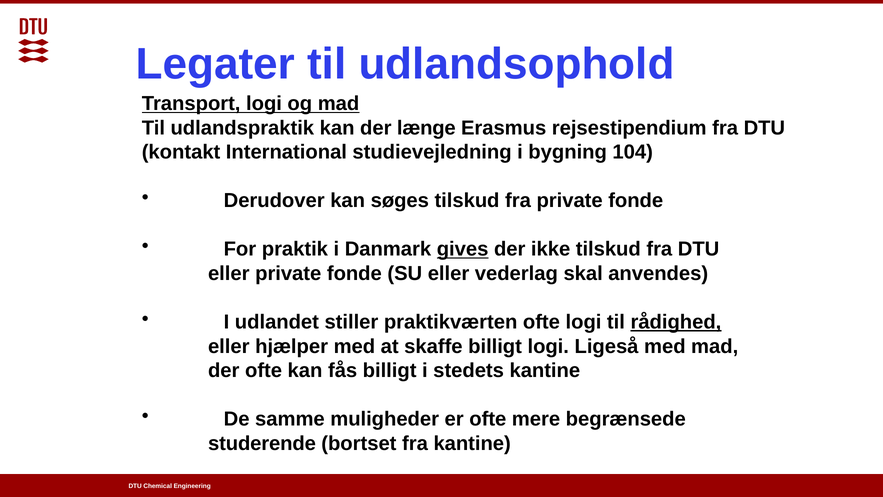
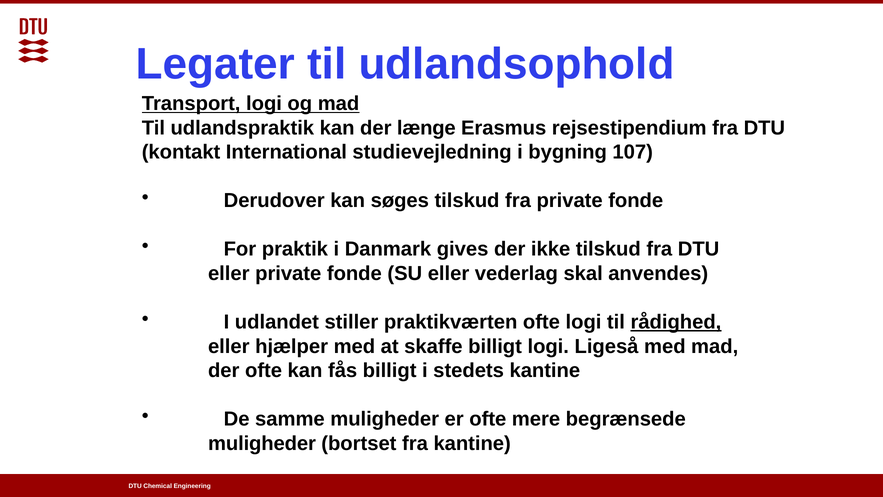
104: 104 -> 107
gives underline: present -> none
studerende at (262, 443): studerende -> muligheder
